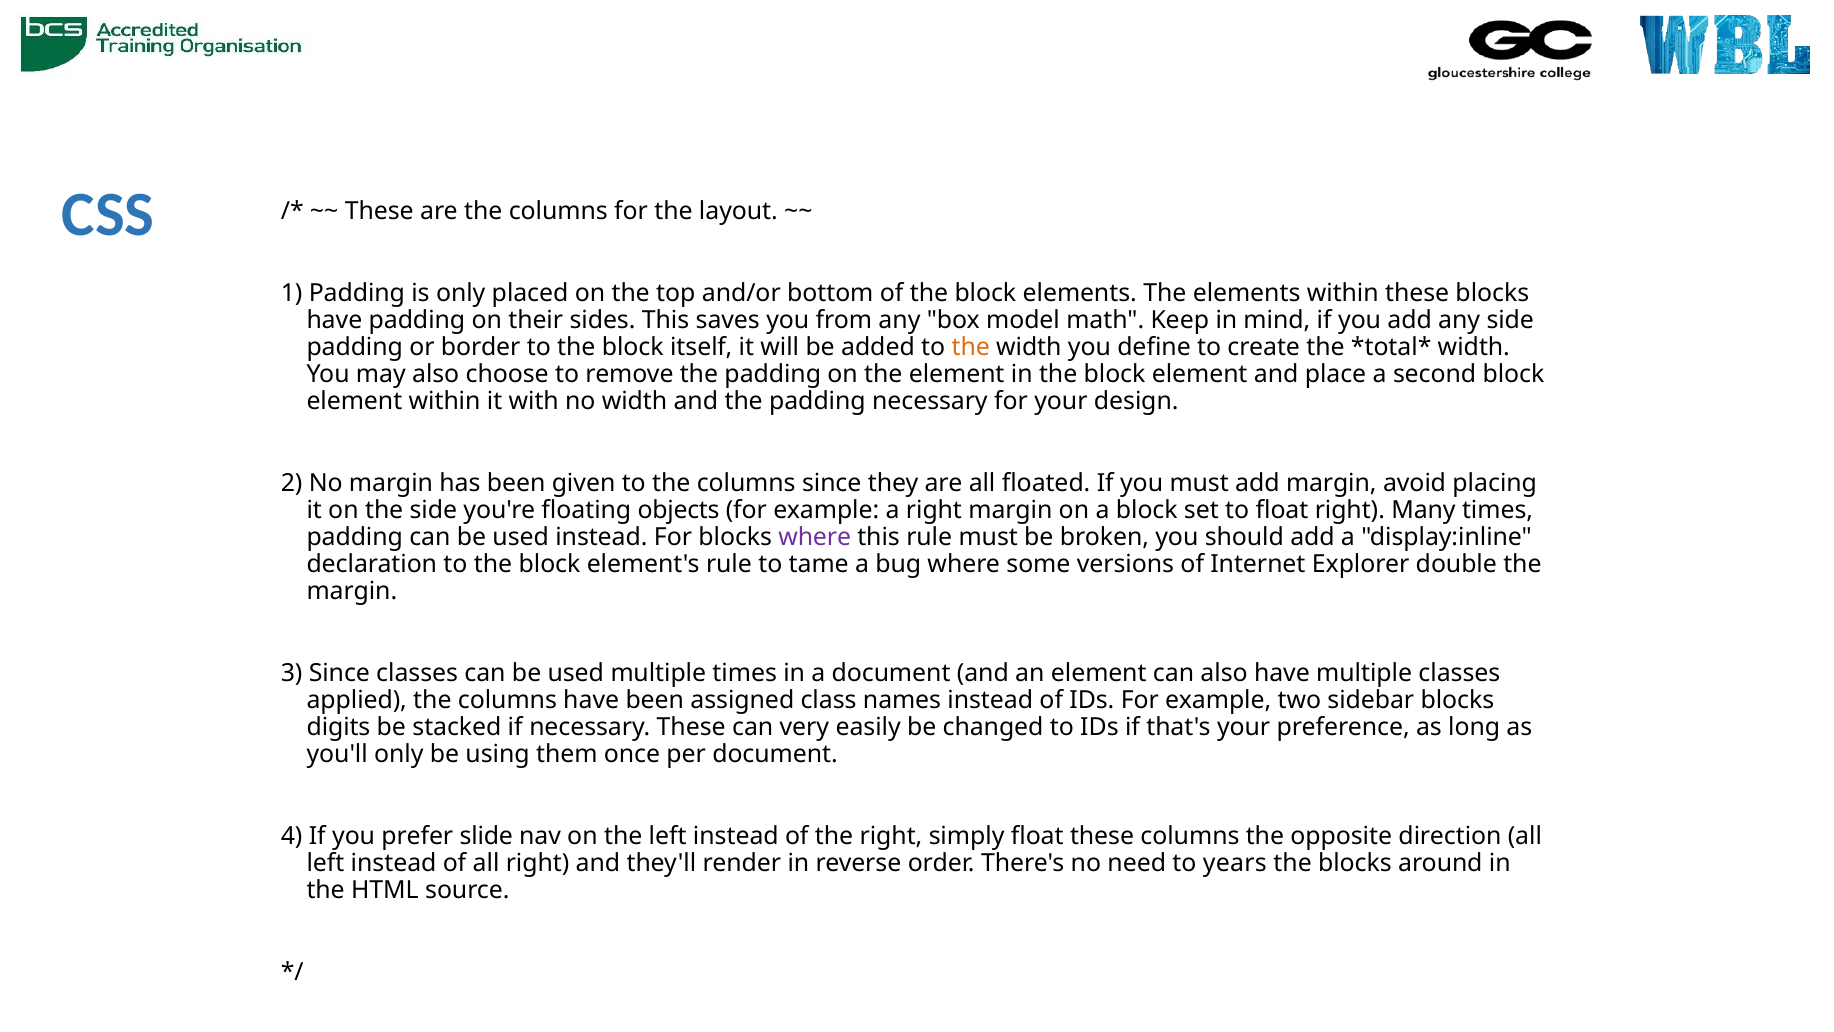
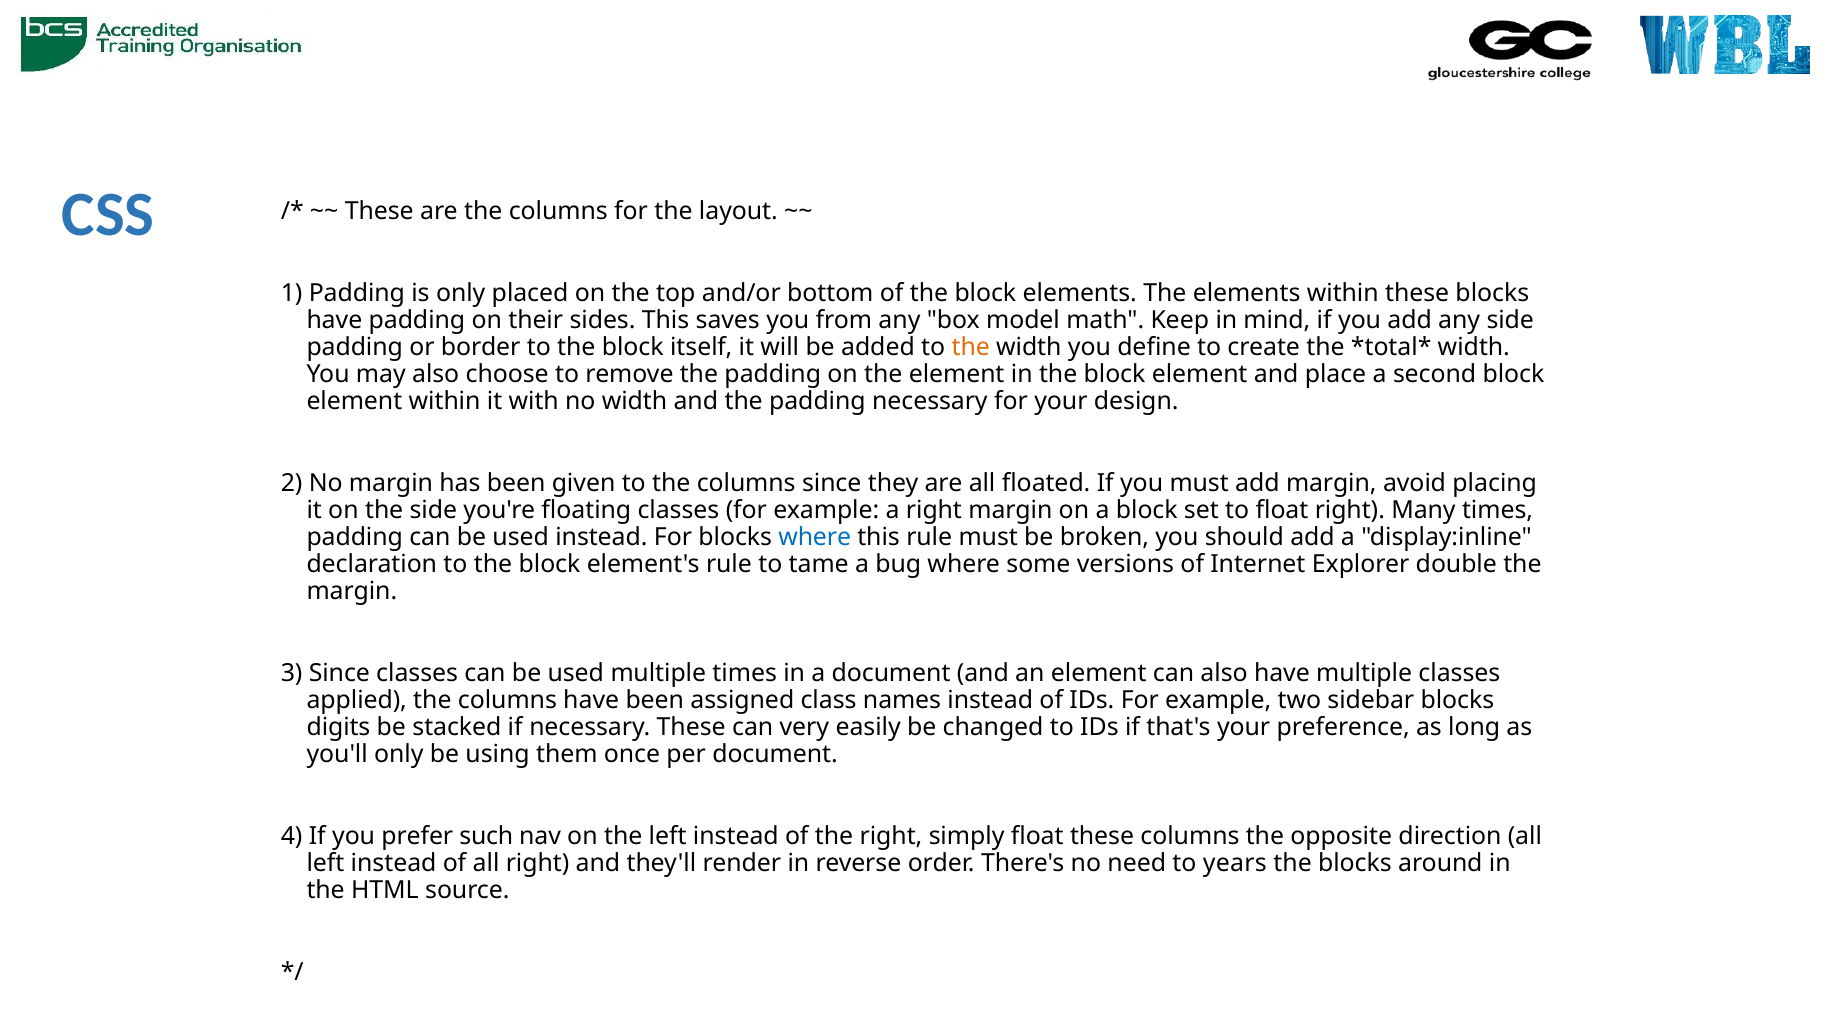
floating objects: objects -> classes
where at (815, 537) colour: purple -> blue
slide: slide -> such
